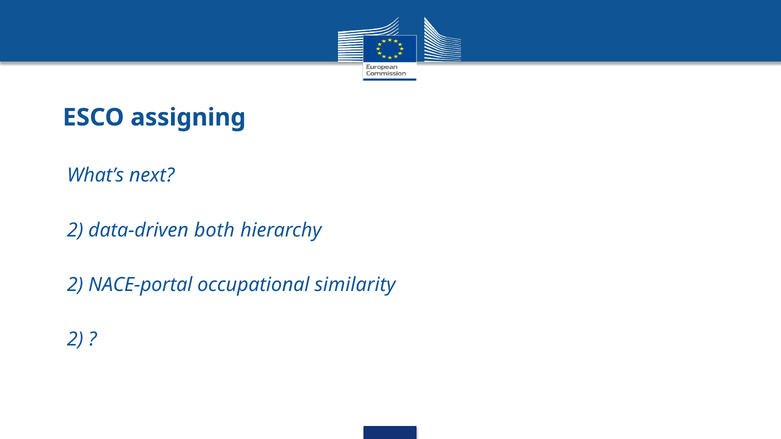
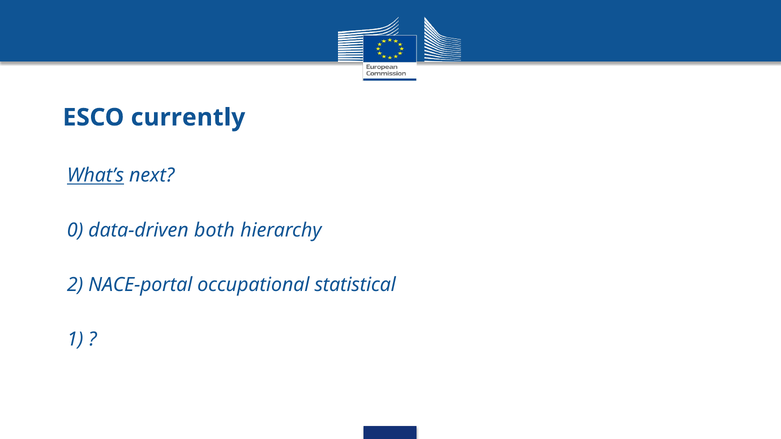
assigning: assigning -> currently
What’s underline: none -> present
2 at (75, 230): 2 -> 0
similarity: similarity -> statistical
2 at (75, 340): 2 -> 1
